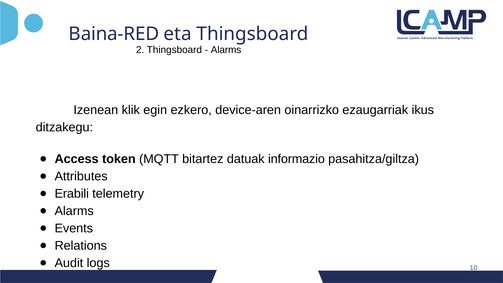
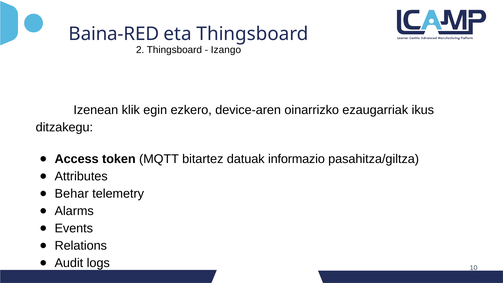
Alarms at (226, 50): Alarms -> Izango
Erabili: Erabili -> Behar
